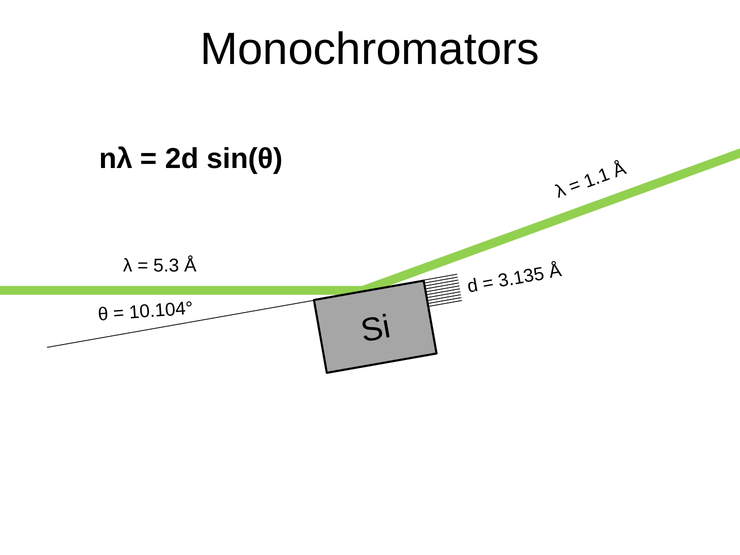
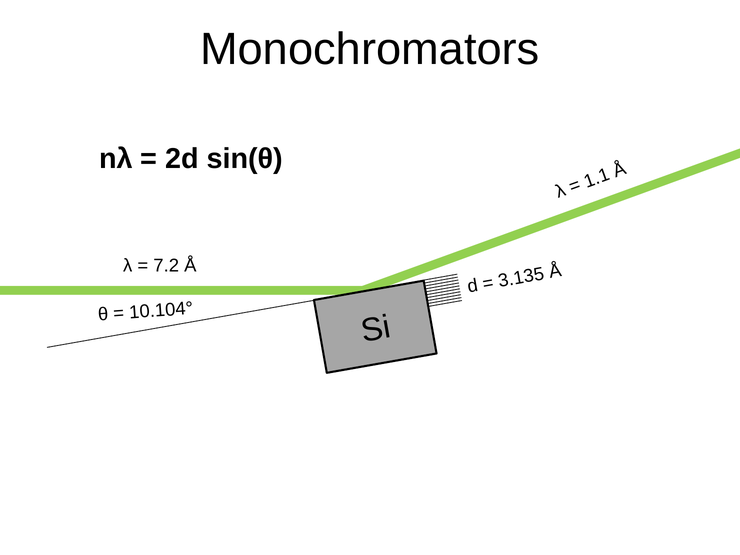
5.3: 5.3 -> 7.2
